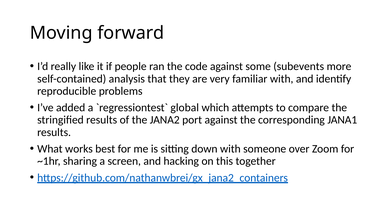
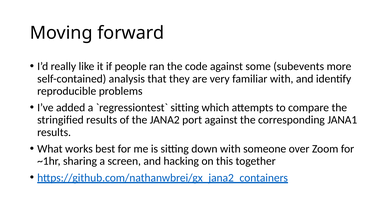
global at (185, 107): global -> sitting
